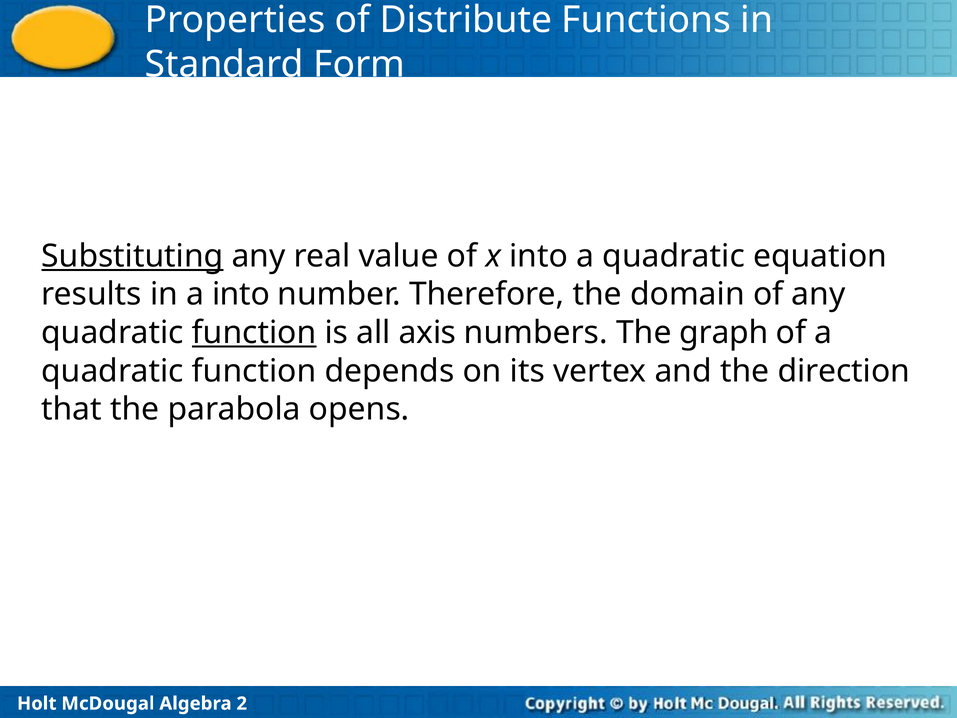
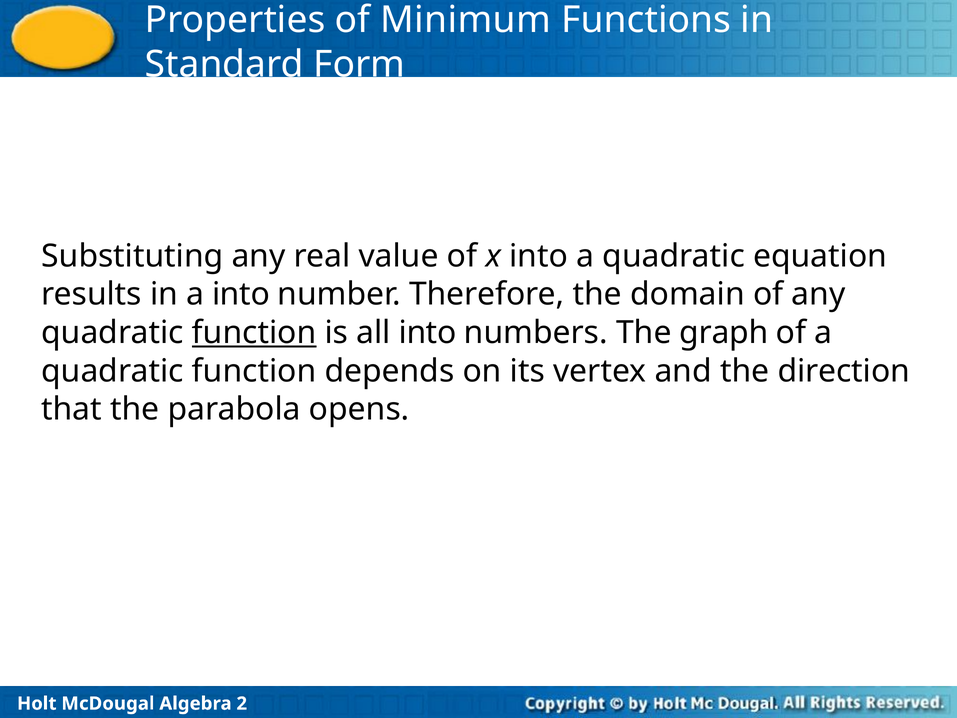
Distribute: Distribute -> Minimum
Substituting underline: present -> none
all axis: axis -> into
